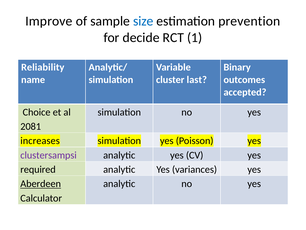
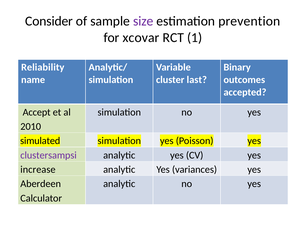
Improve: Improve -> Consider
size colour: blue -> purple
decide: decide -> xcovar
Choice: Choice -> Accept
2081: 2081 -> 2010
increases: increases -> simulated
required: required -> increase
Aberdeen underline: present -> none
